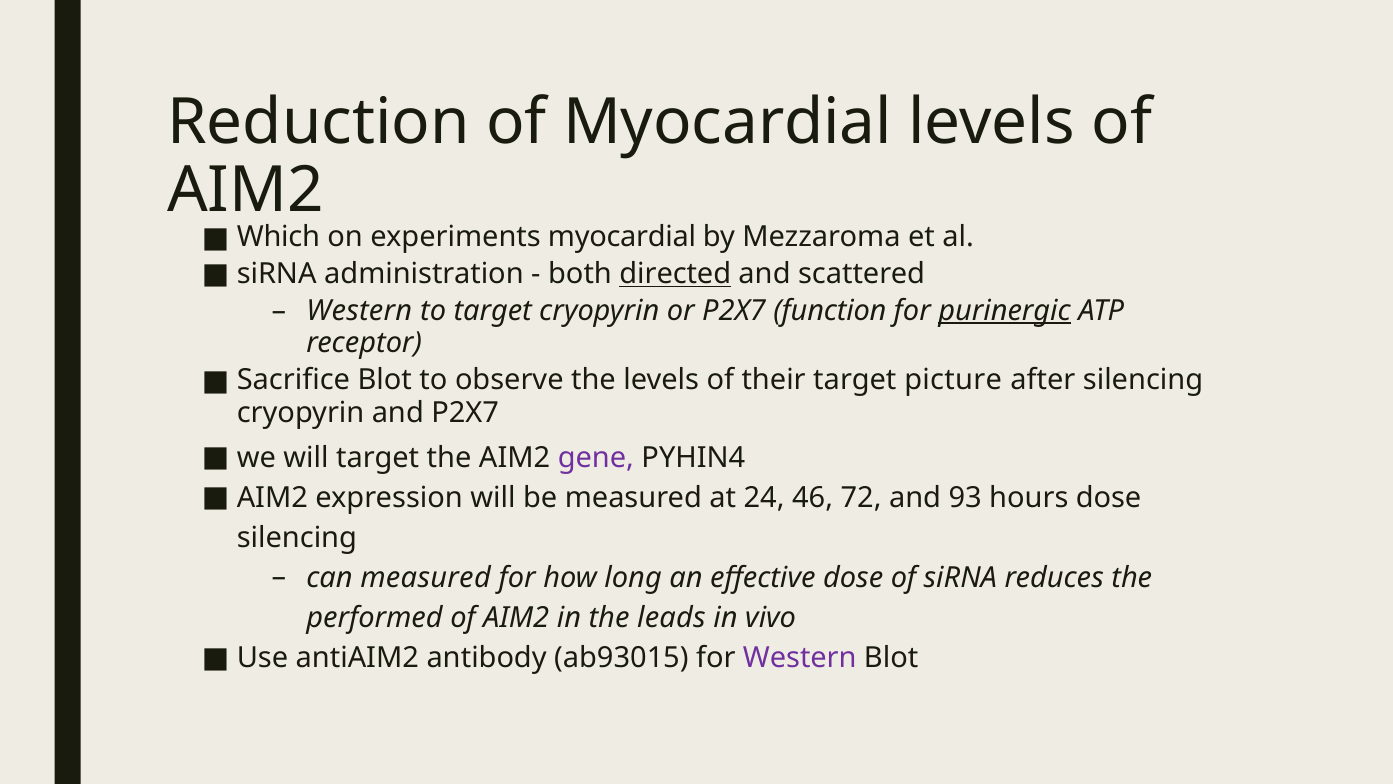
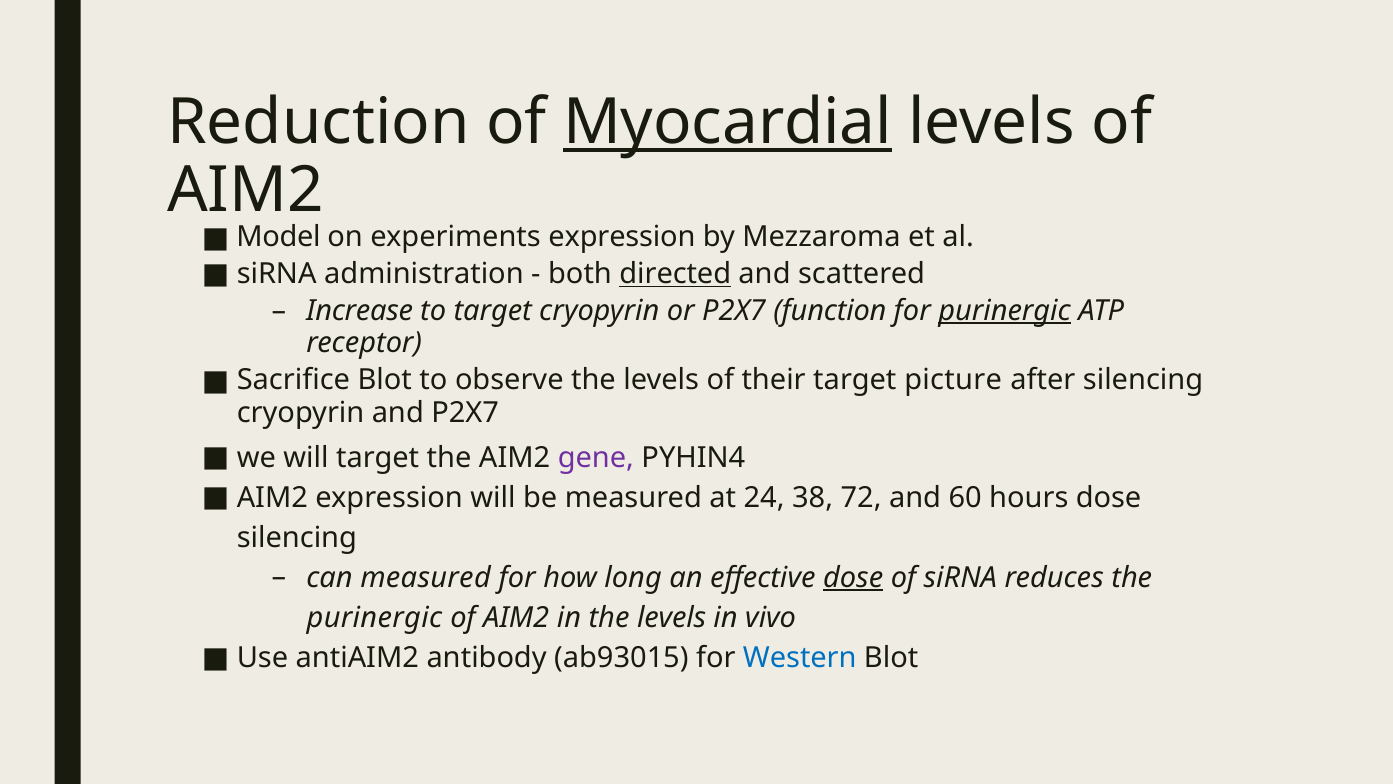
Myocardial at (728, 122) underline: none -> present
Which: Which -> Model
experiments myocardial: myocardial -> expression
Western at (359, 310): Western -> Increase
46: 46 -> 38
93: 93 -> 60
dose at (853, 577) underline: none -> present
performed at (375, 617): performed -> purinergic
in the leads: leads -> levels
Western at (800, 657) colour: purple -> blue
